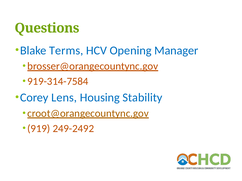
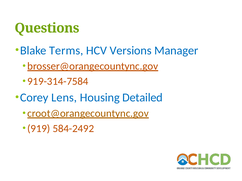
Opening: Opening -> Versions
Stability: Stability -> Detailed
249-2492: 249-2492 -> 584-2492
